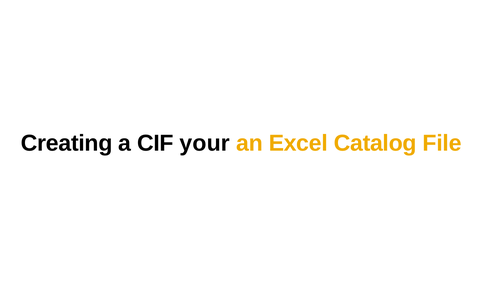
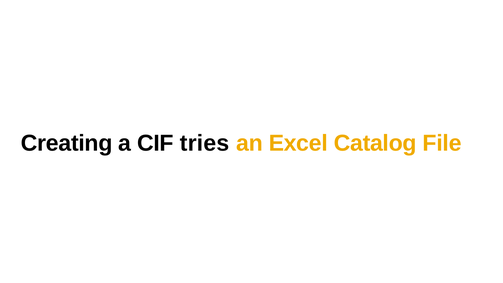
your: your -> tries
